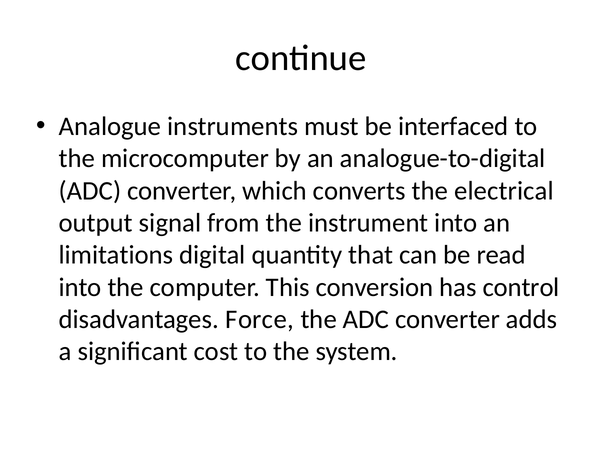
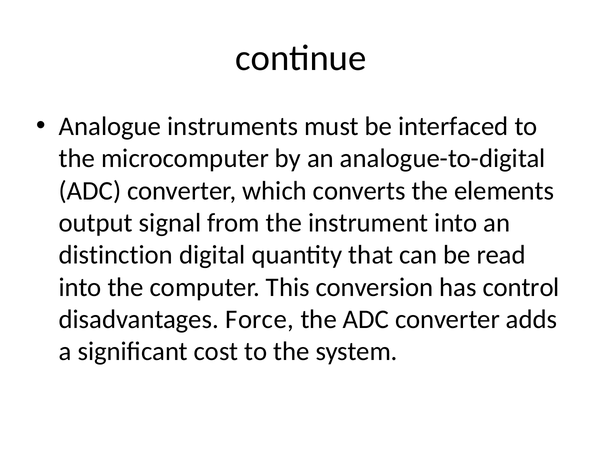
electrical: electrical -> elements
limitations: limitations -> distinction
